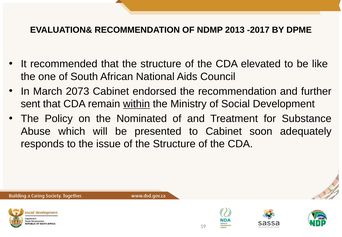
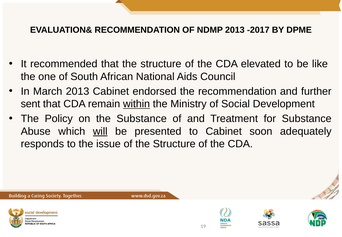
March 2073: 2073 -> 2013
the Nominated: Nominated -> Substance
will underline: none -> present
